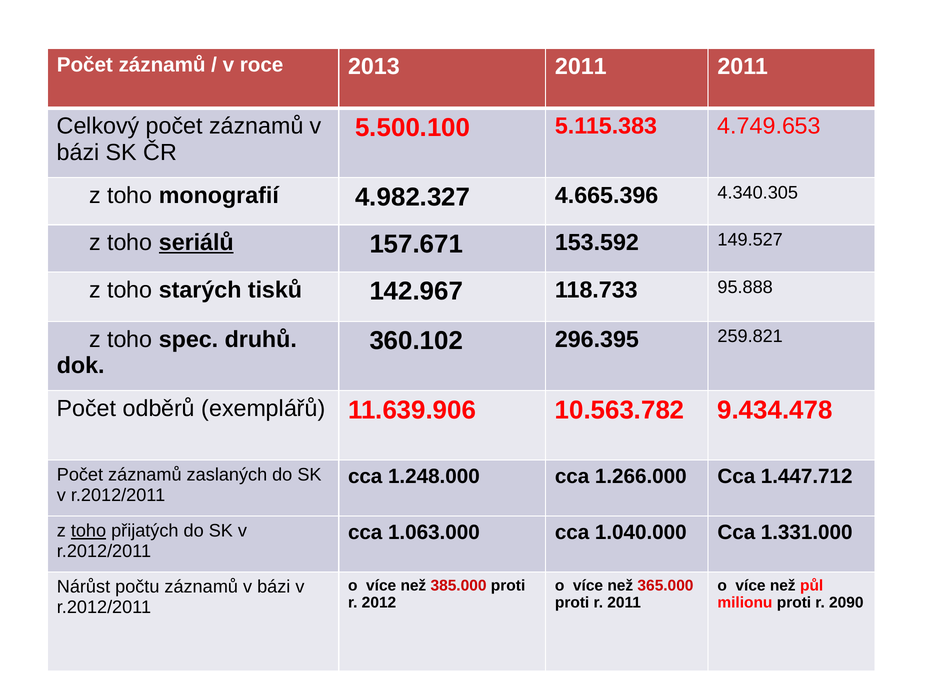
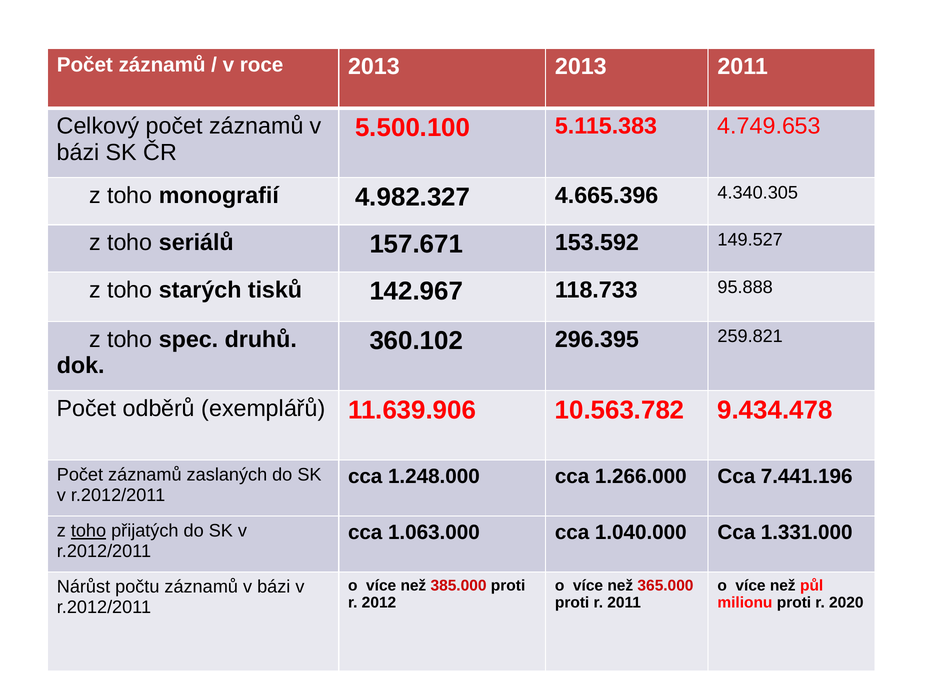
2013 2011: 2011 -> 2013
seriálů underline: present -> none
1.447.712: 1.447.712 -> 7.441.196
2090: 2090 -> 2020
